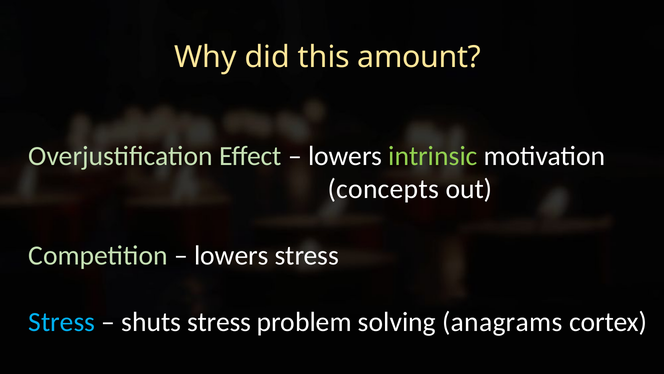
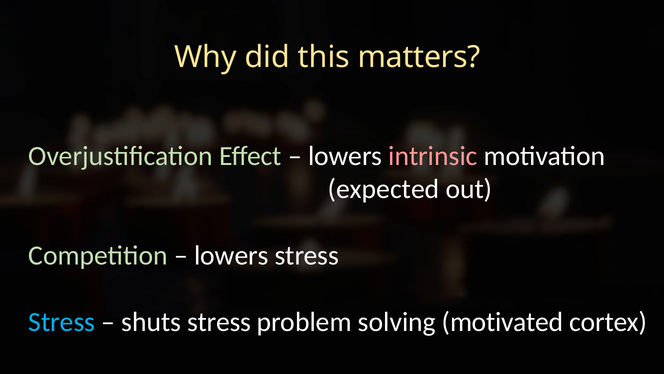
amount: amount -> matters
intrinsic colour: light green -> pink
concepts: concepts -> expected
anagrams: anagrams -> motivated
